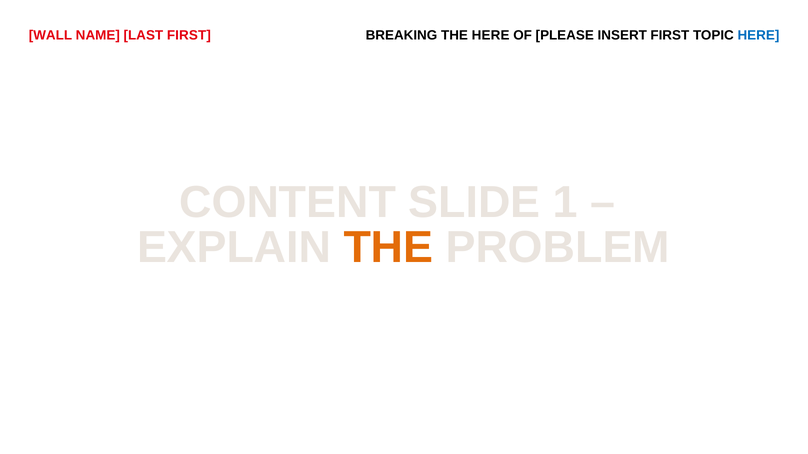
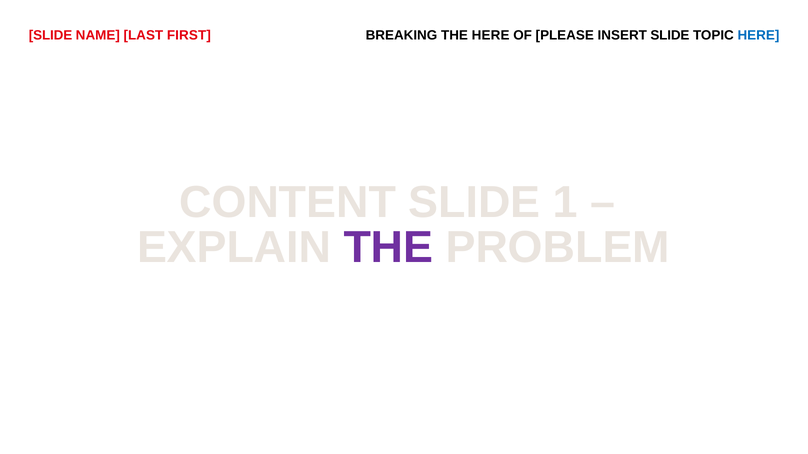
WALL at (50, 35): WALL -> SLIDE
INSERT FIRST: FIRST -> SLIDE
THE at (388, 248) colour: orange -> purple
